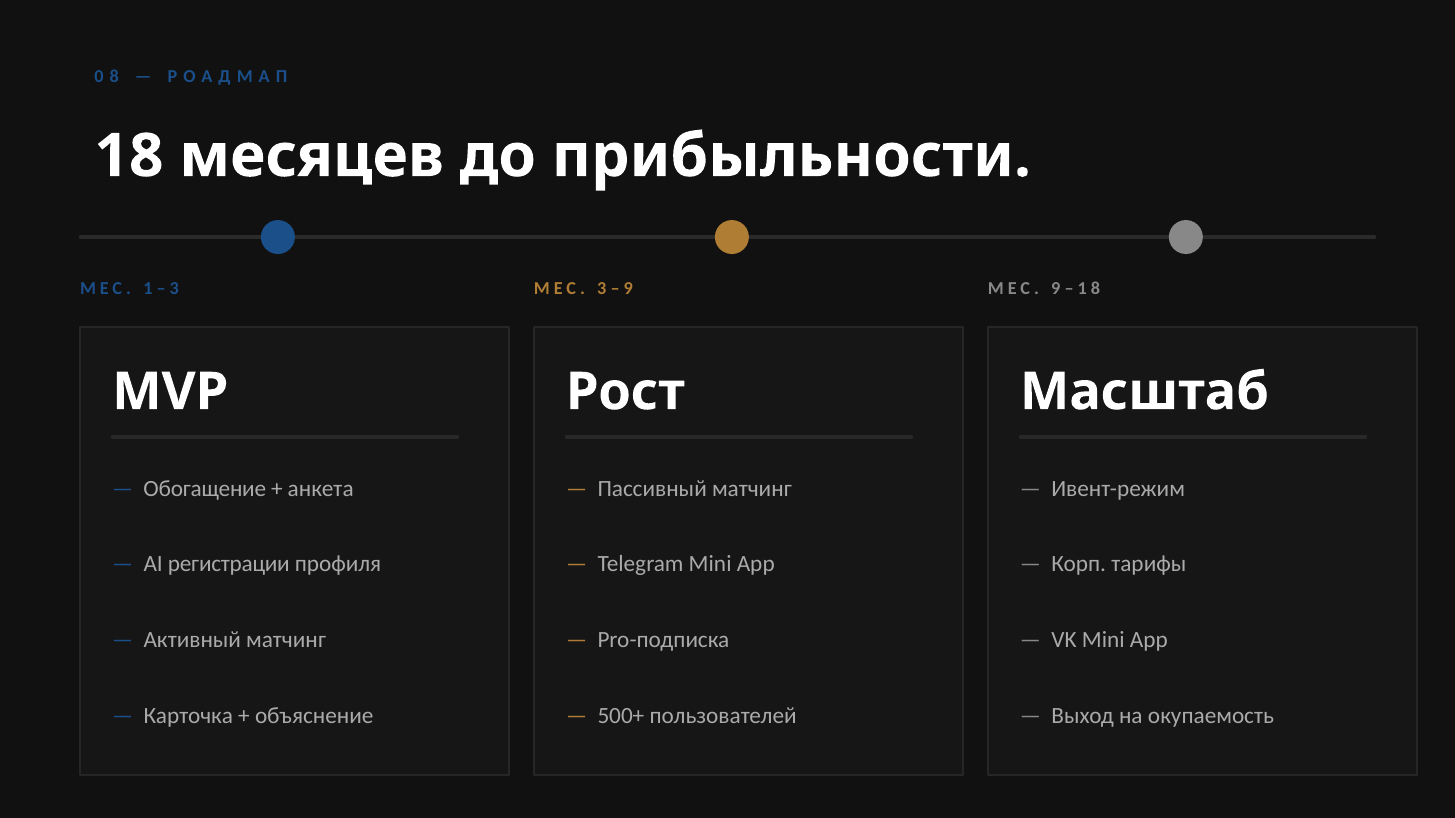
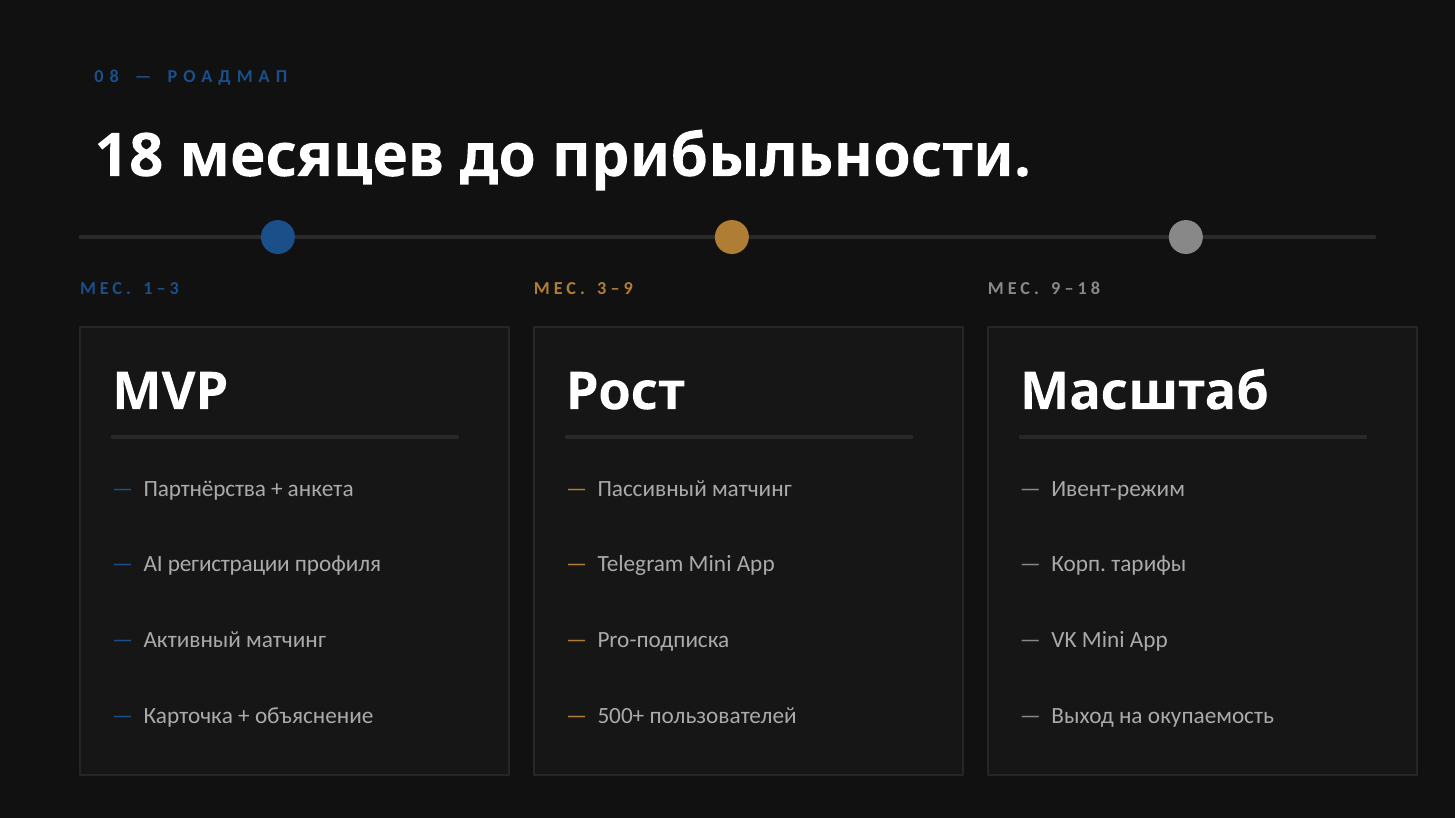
Обогащение: Обогащение -> Партнёрства
